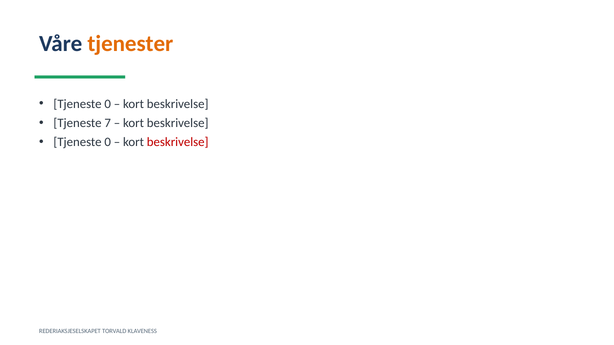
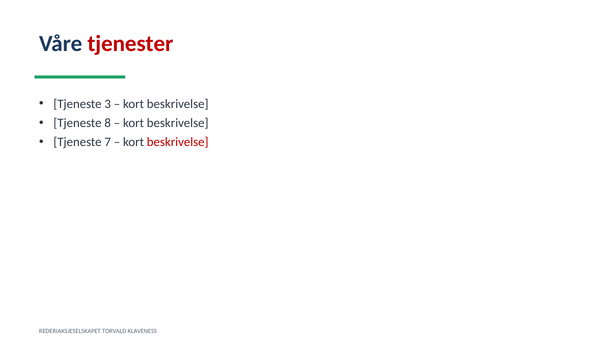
tjenester colour: orange -> red
0 at (108, 104): 0 -> 3
7: 7 -> 8
0 at (108, 142): 0 -> 7
